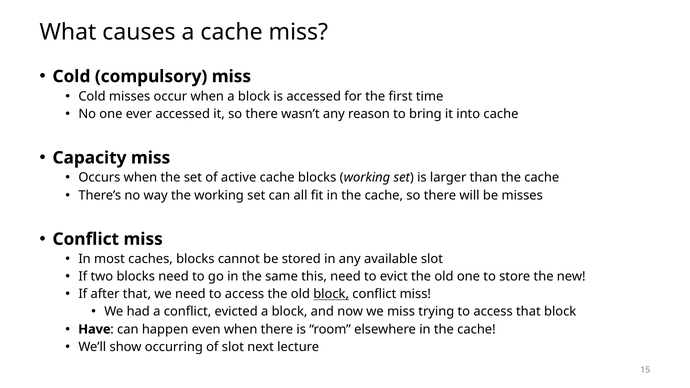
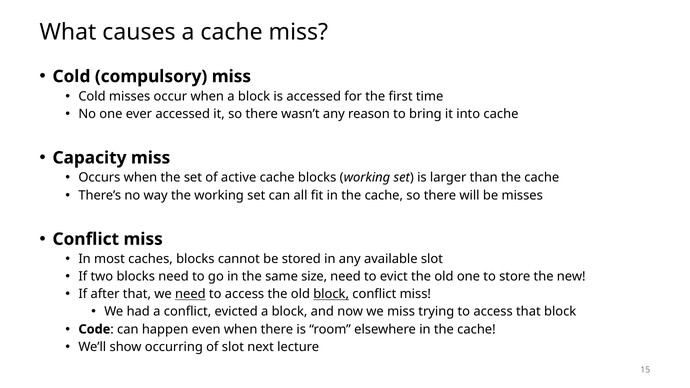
this: this -> size
need at (190, 294) underline: none -> present
Have: Have -> Code
